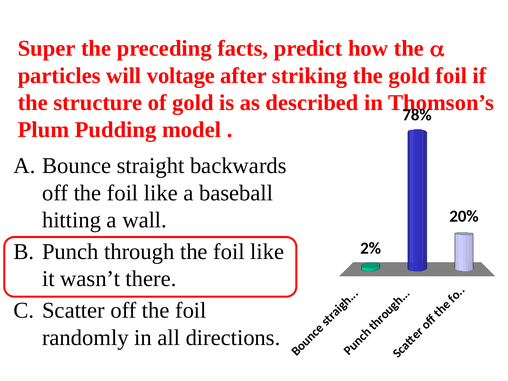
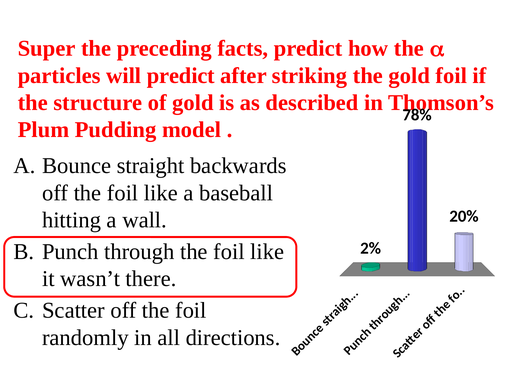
will voltage: voltage -> predict
